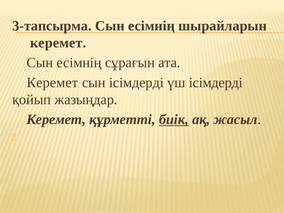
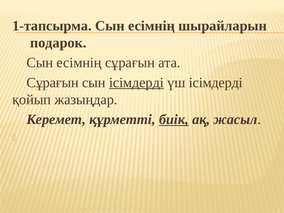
3-тапсырма: 3-тапсырма -> 1-тапсырма
керемет at (58, 43): керемет -> подарок
Керемет at (52, 83): Керемет -> Сұрағын
ісімдерді at (136, 83) underline: none -> present
